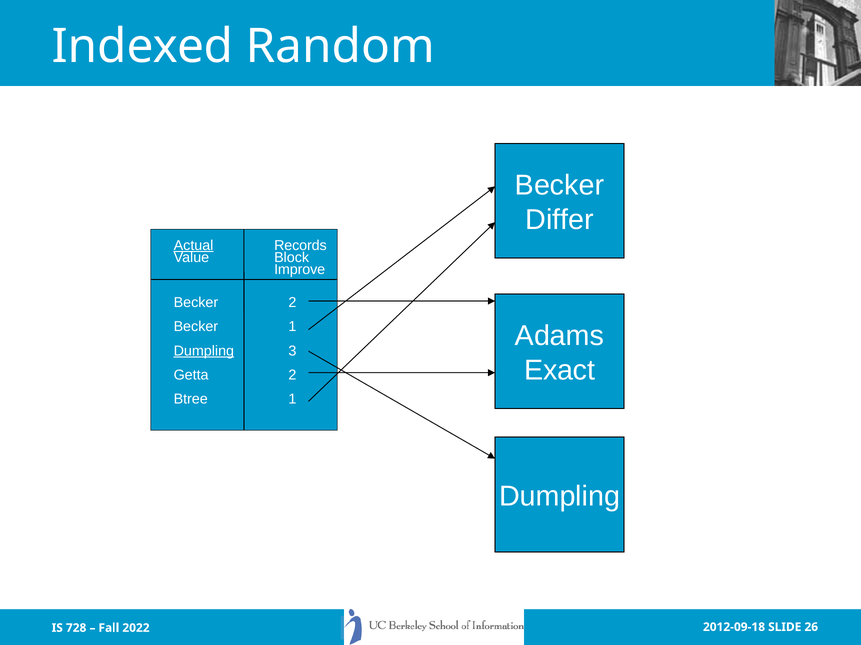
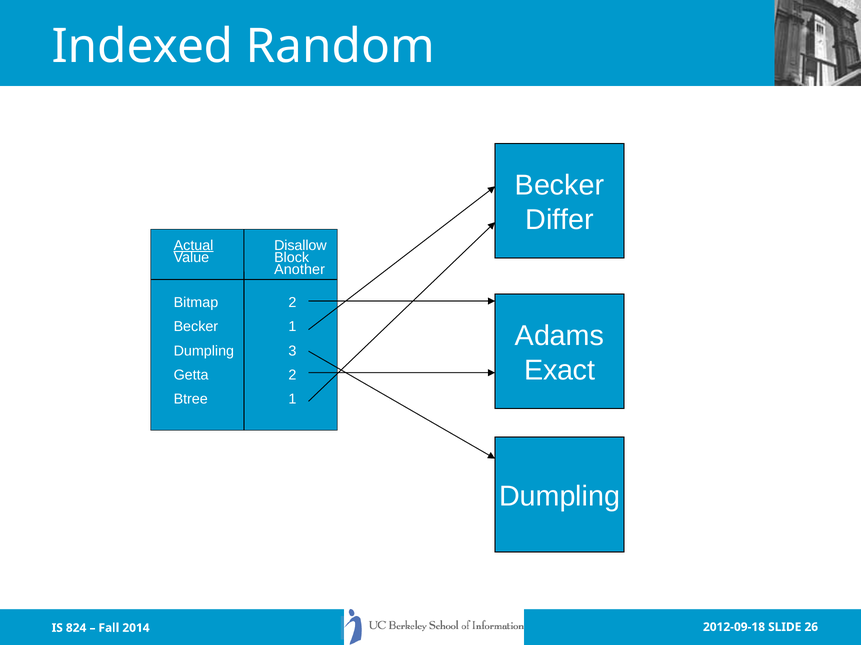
Records: Records -> Disallow
Improve: Improve -> Another
Becker at (196, 303): Becker -> Bitmap
Dumpling at (204, 351) underline: present -> none
728: 728 -> 824
2022: 2022 -> 2014
